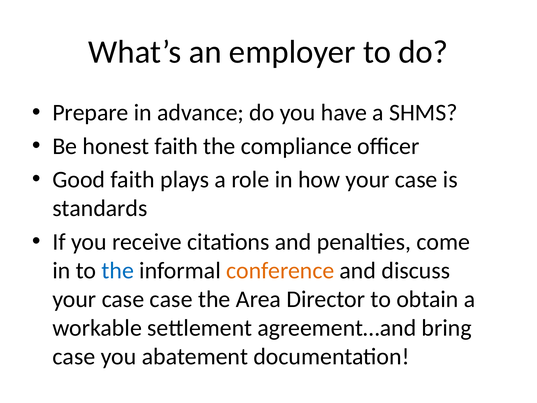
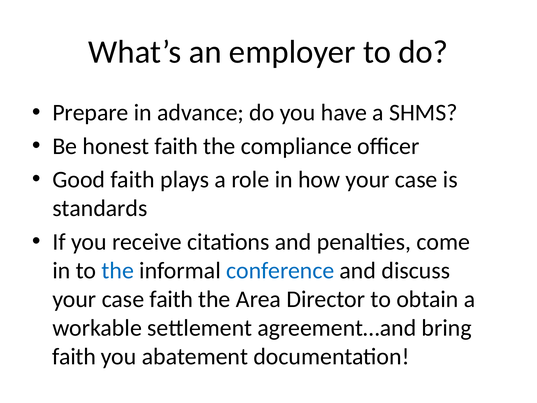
conference colour: orange -> blue
case case: case -> faith
case at (74, 356): case -> faith
